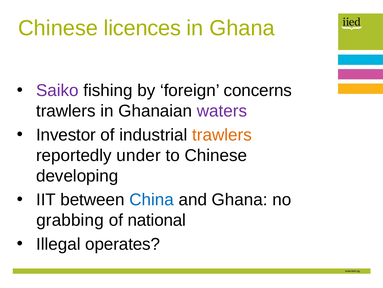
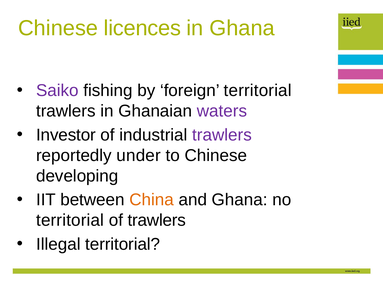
foreign concerns: concerns -> territorial
trawlers at (222, 135) colour: orange -> purple
China colour: blue -> orange
grabbing at (70, 220): grabbing -> territorial
of national: national -> trawlers
Illegal operates: operates -> territorial
